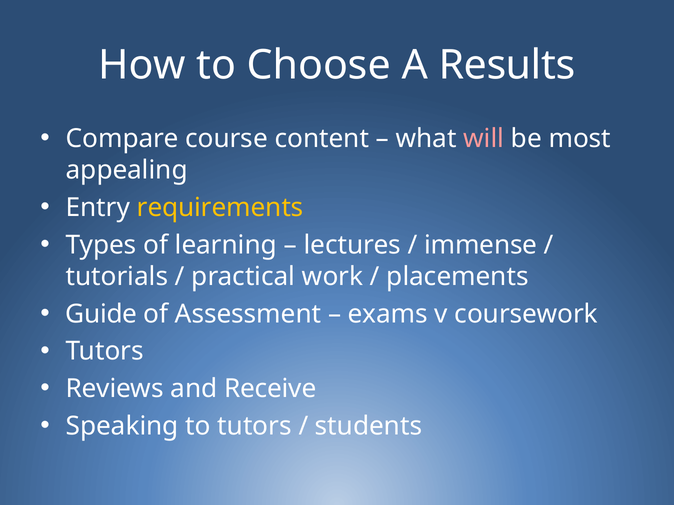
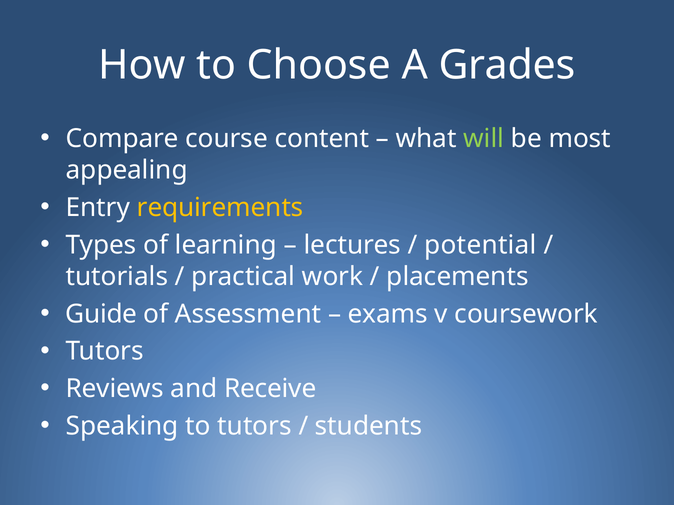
Results: Results -> Grades
will colour: pink -> light green
immense: immense -> potential
